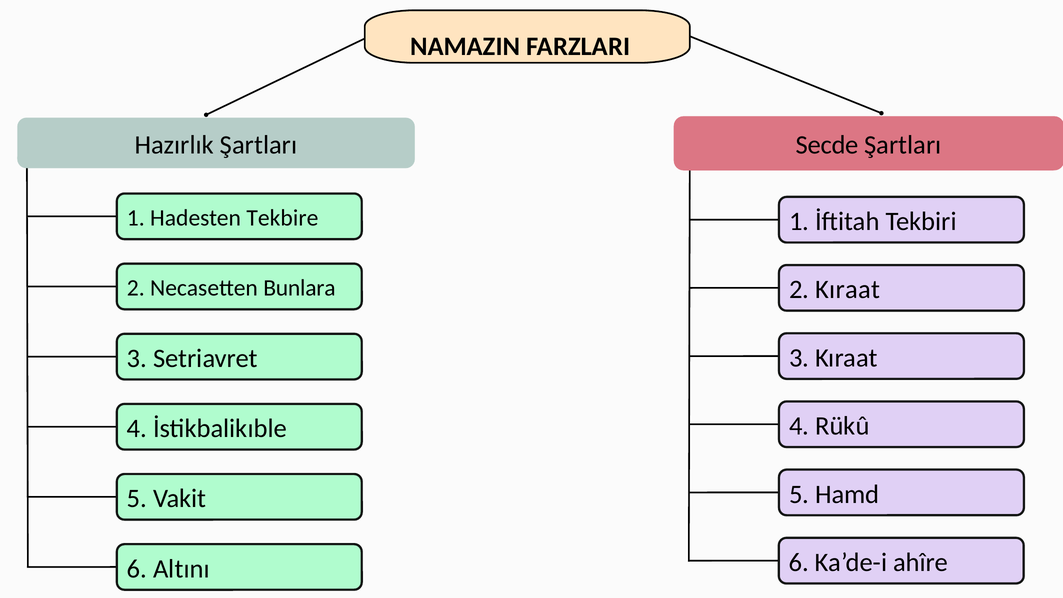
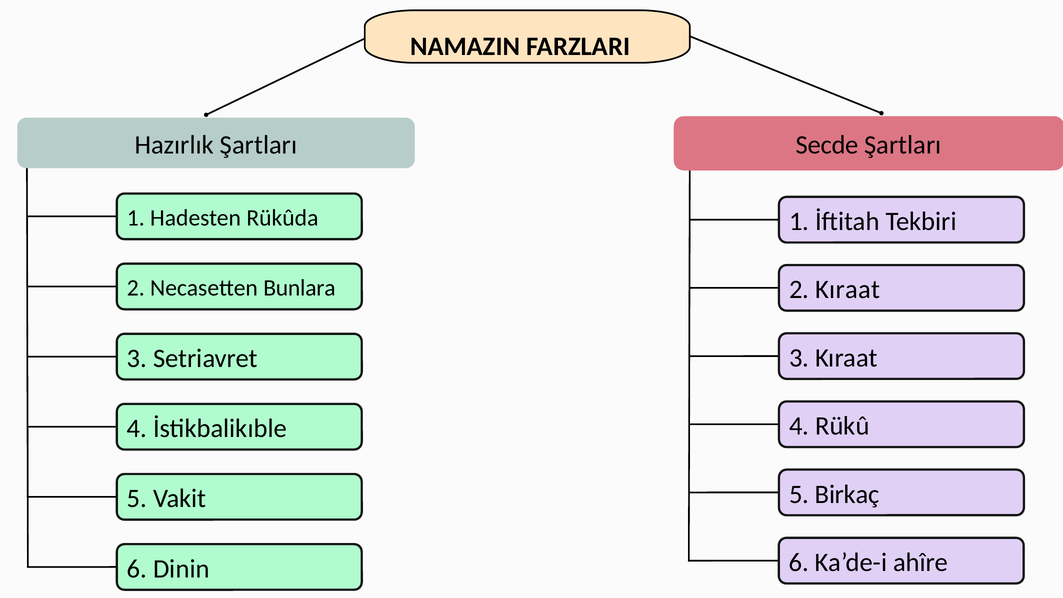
Tekbire: Tekbire -> Rükûda
Hamd: Hamd -> Birkaç
Altını: Altını -> Dinin
